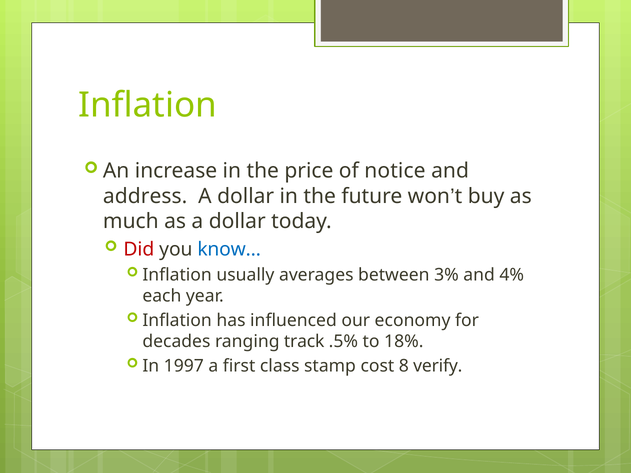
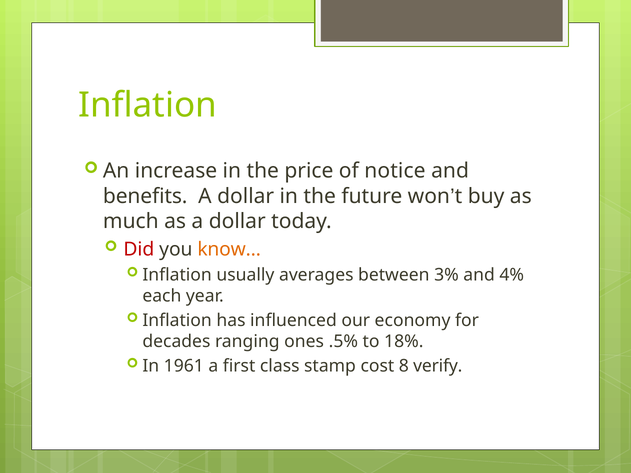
address: address -> benefits
know… colour: blue -> orange
track: track -> ones
1997: 1997 -> 1961
